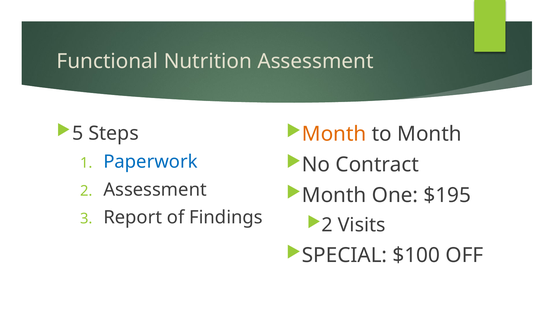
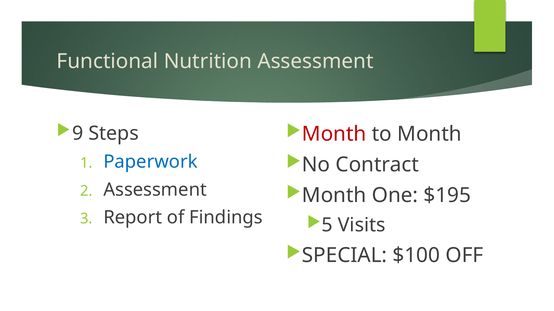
5: 5 -> 9
Month at (334, 134) colour: orange -> red
2 at (327, 226): 2 -> 5
